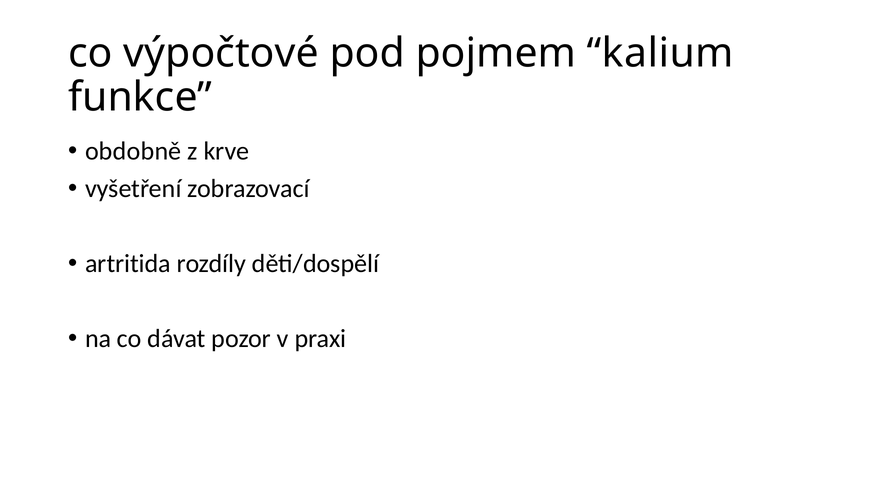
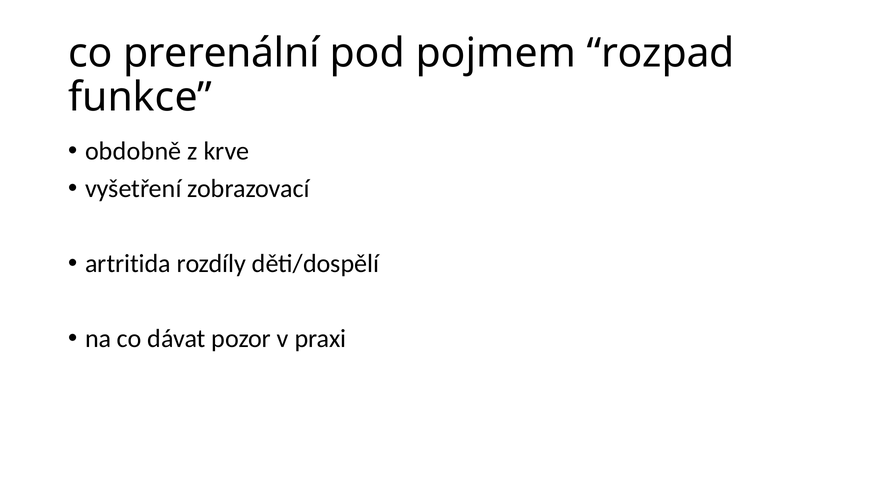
výpočtové: výpočtové -> prerenální
kalium: kalium -> rozpad
